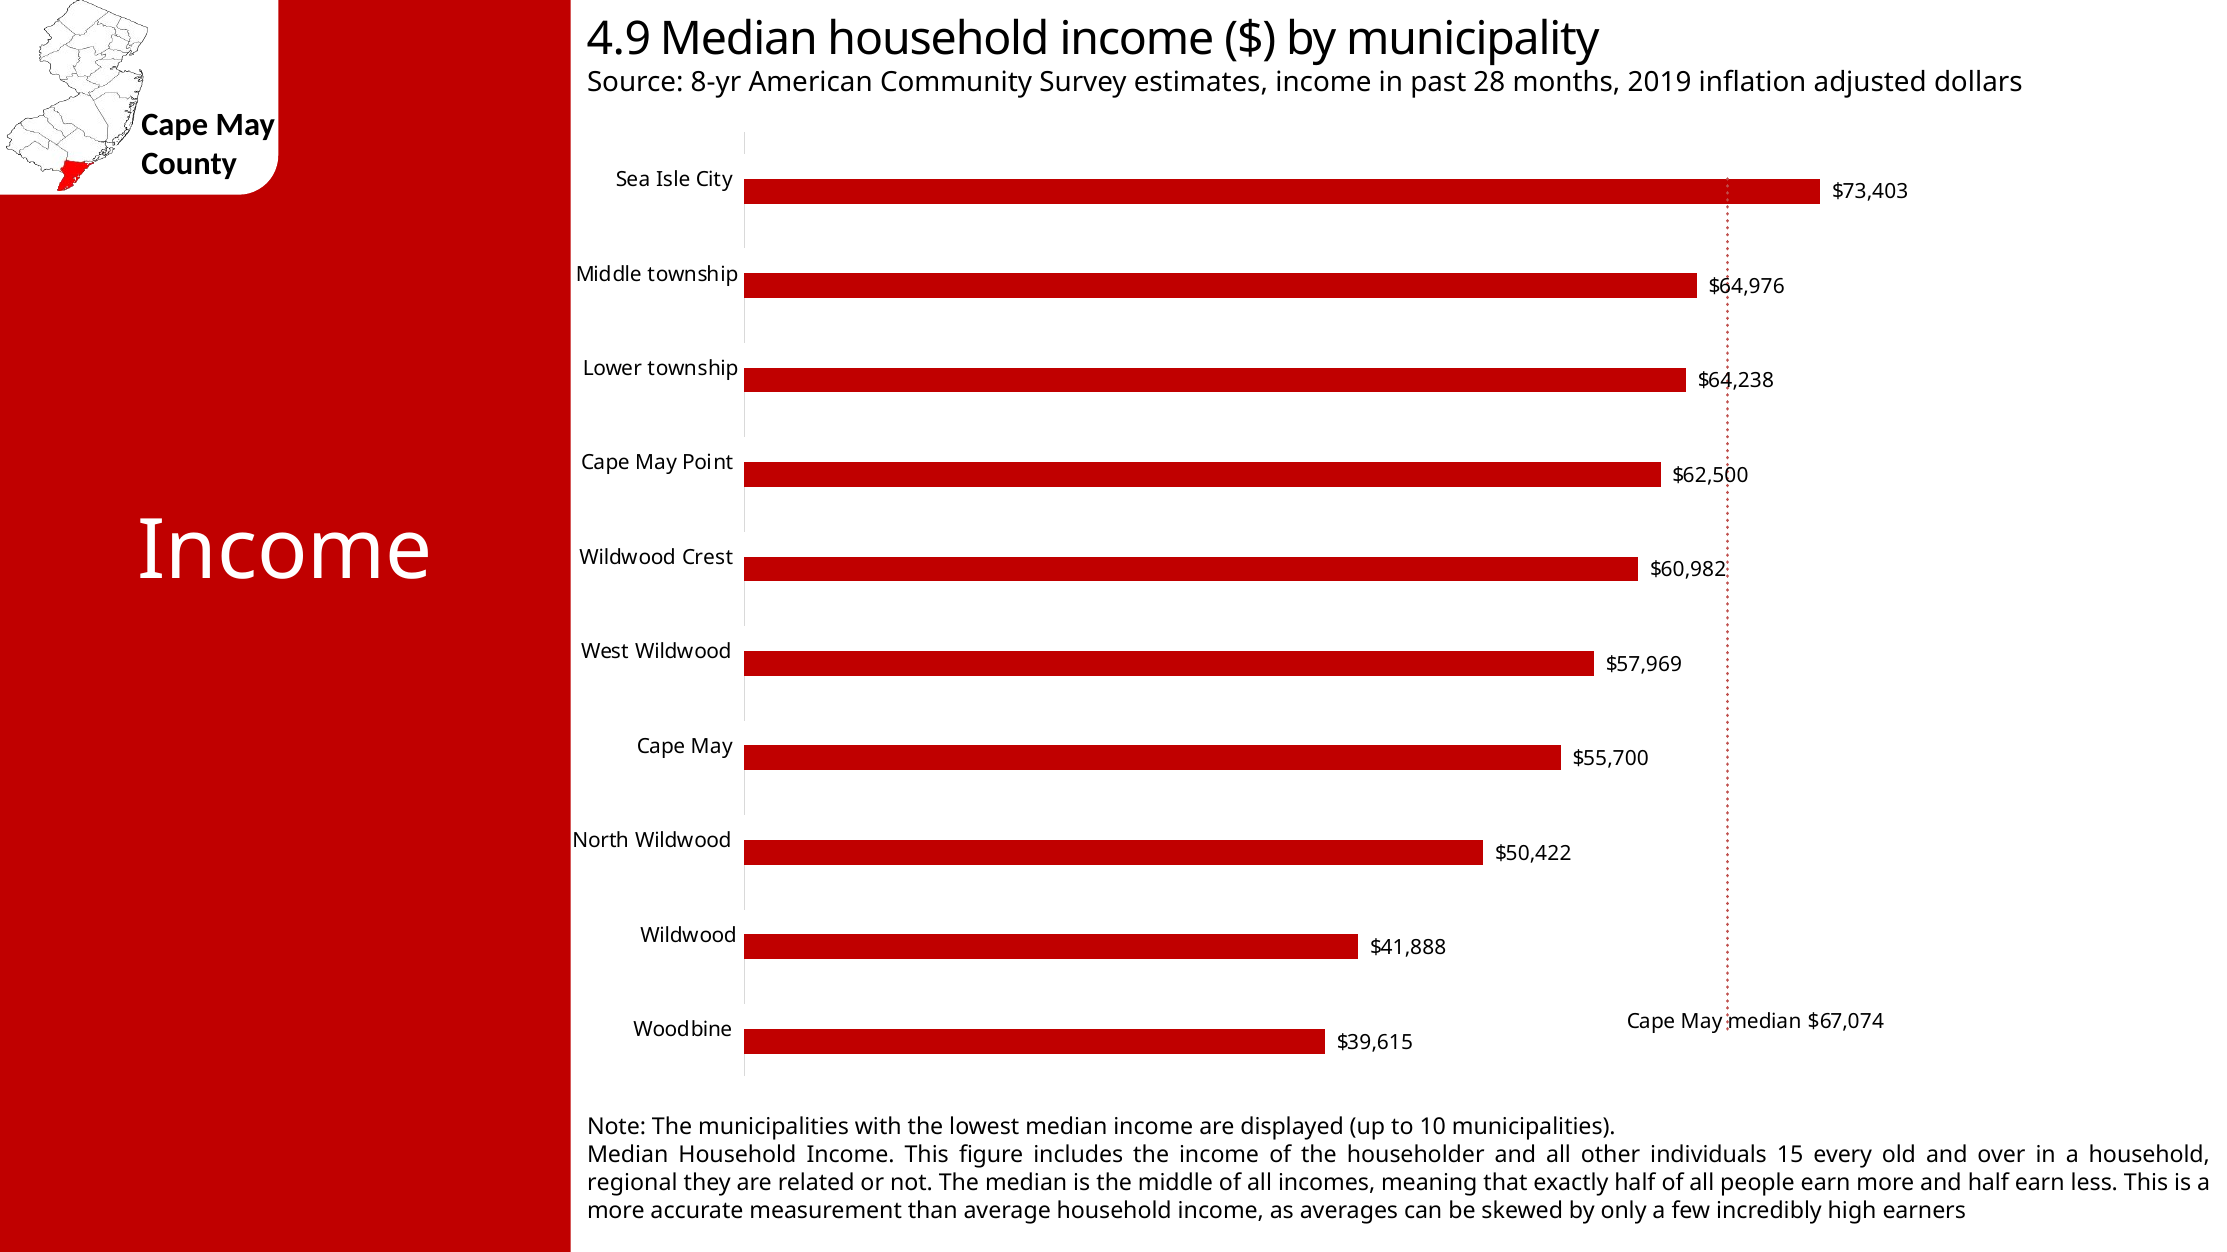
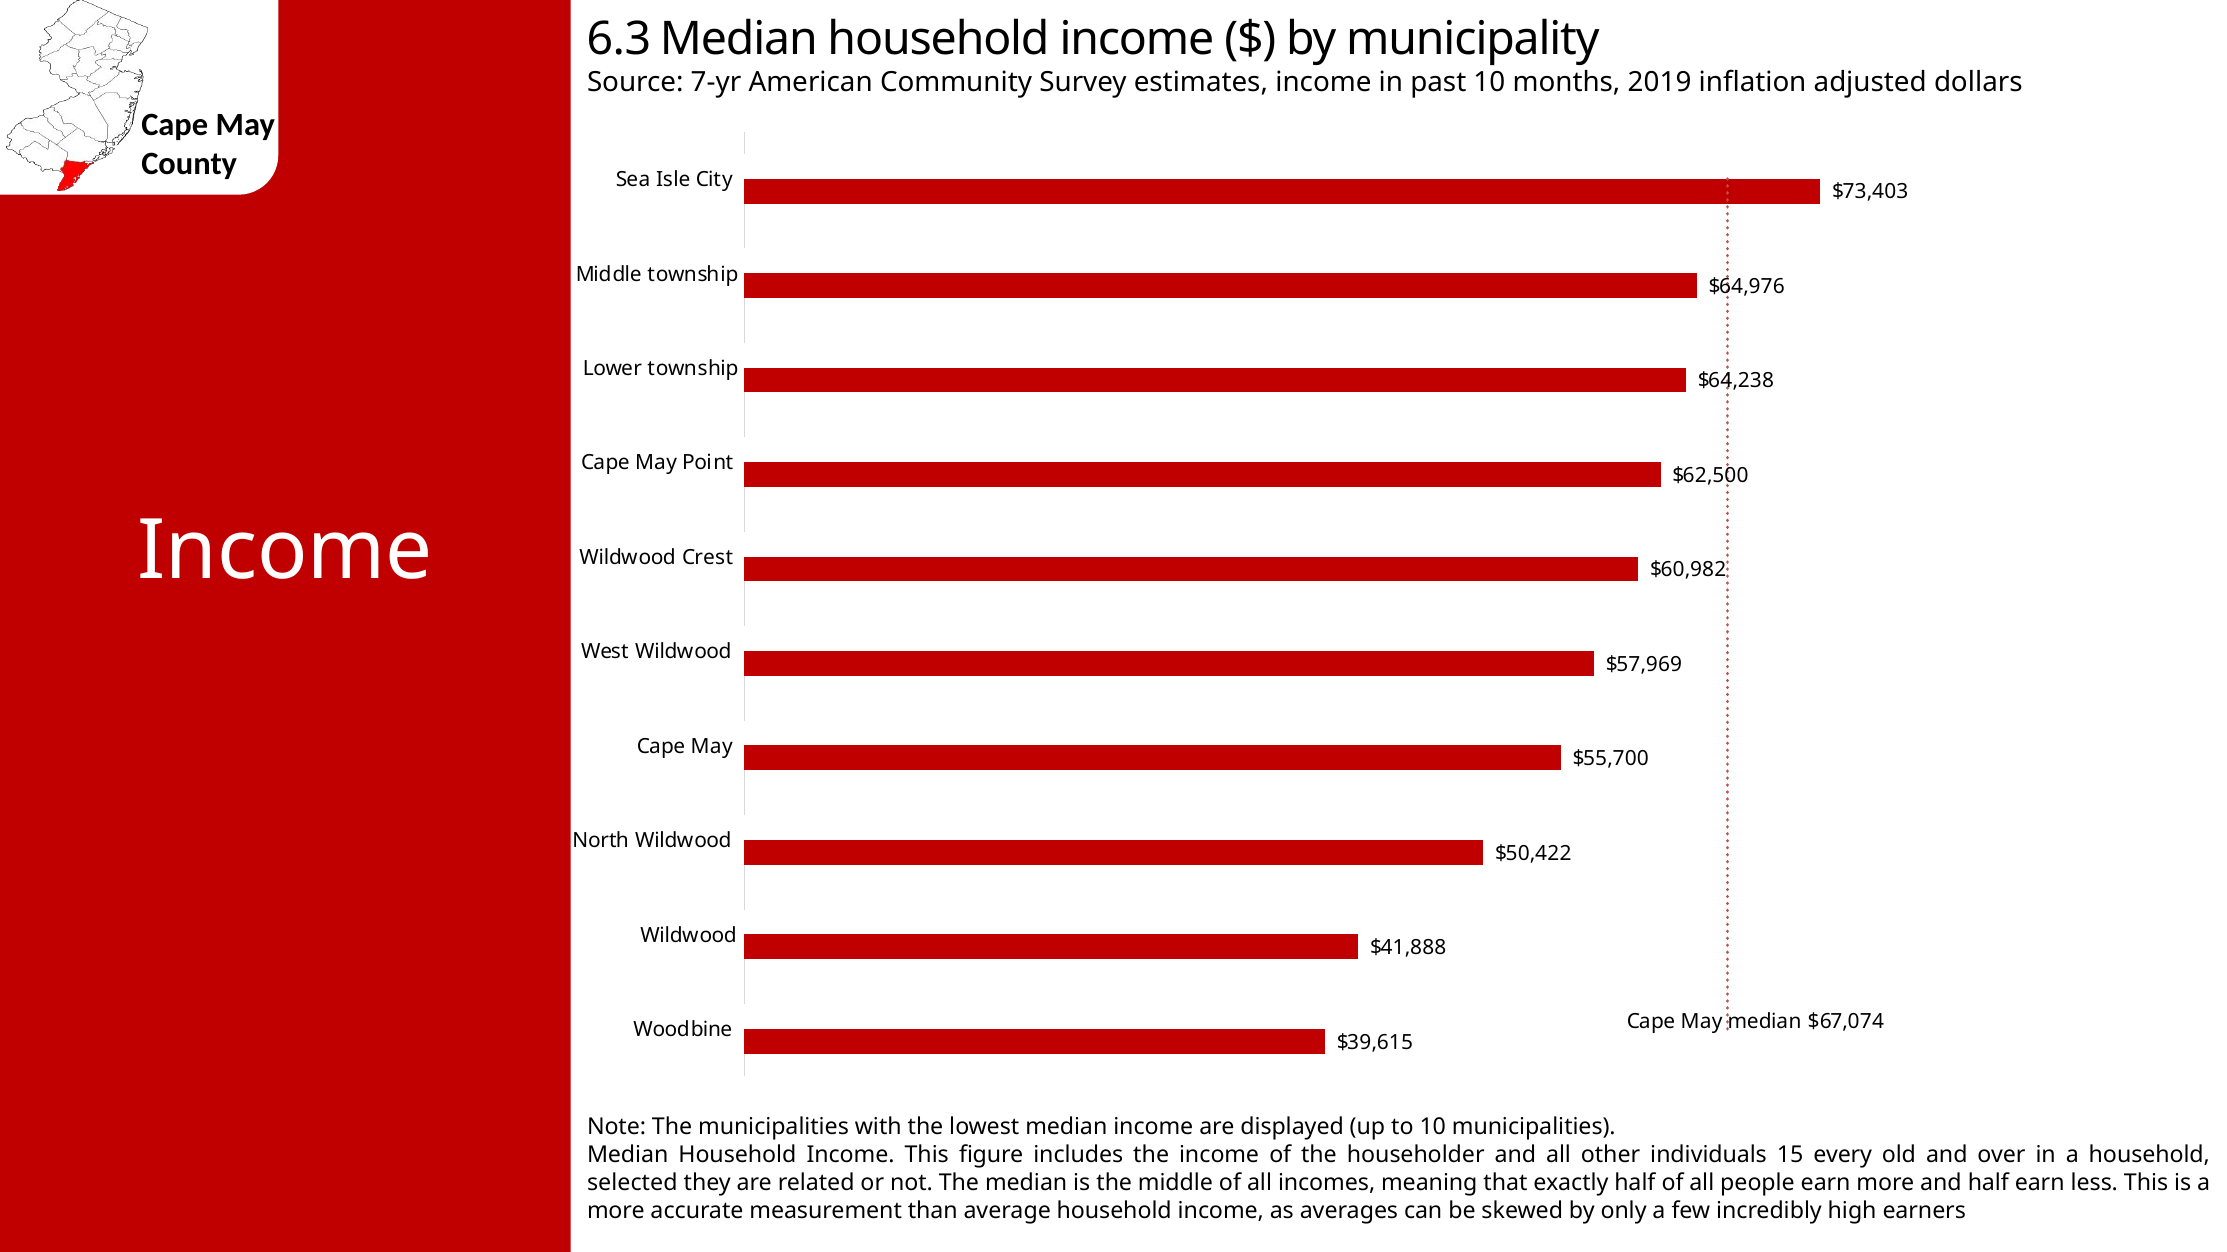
4.9: 4.9 -> 6.3
8-yr: 8-yr -> 7-yr
past 28: 28 -> 10
regional: regional -> selected
